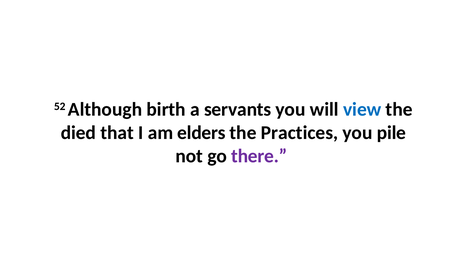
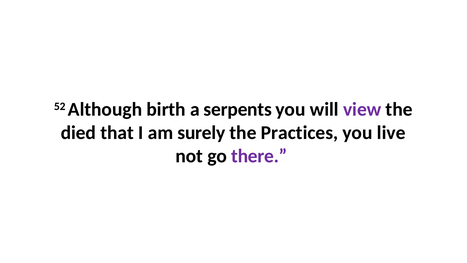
servants: servants -> serpents
view colour: blue -> purple
elders: elders -> surely
pile: pile -> live
